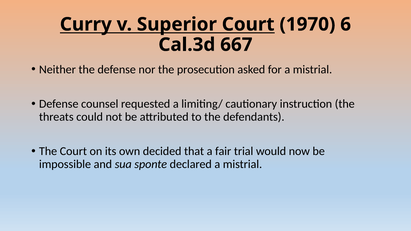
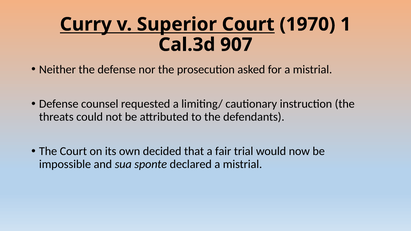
6: 6 -> 1
667: 667 -> 907
